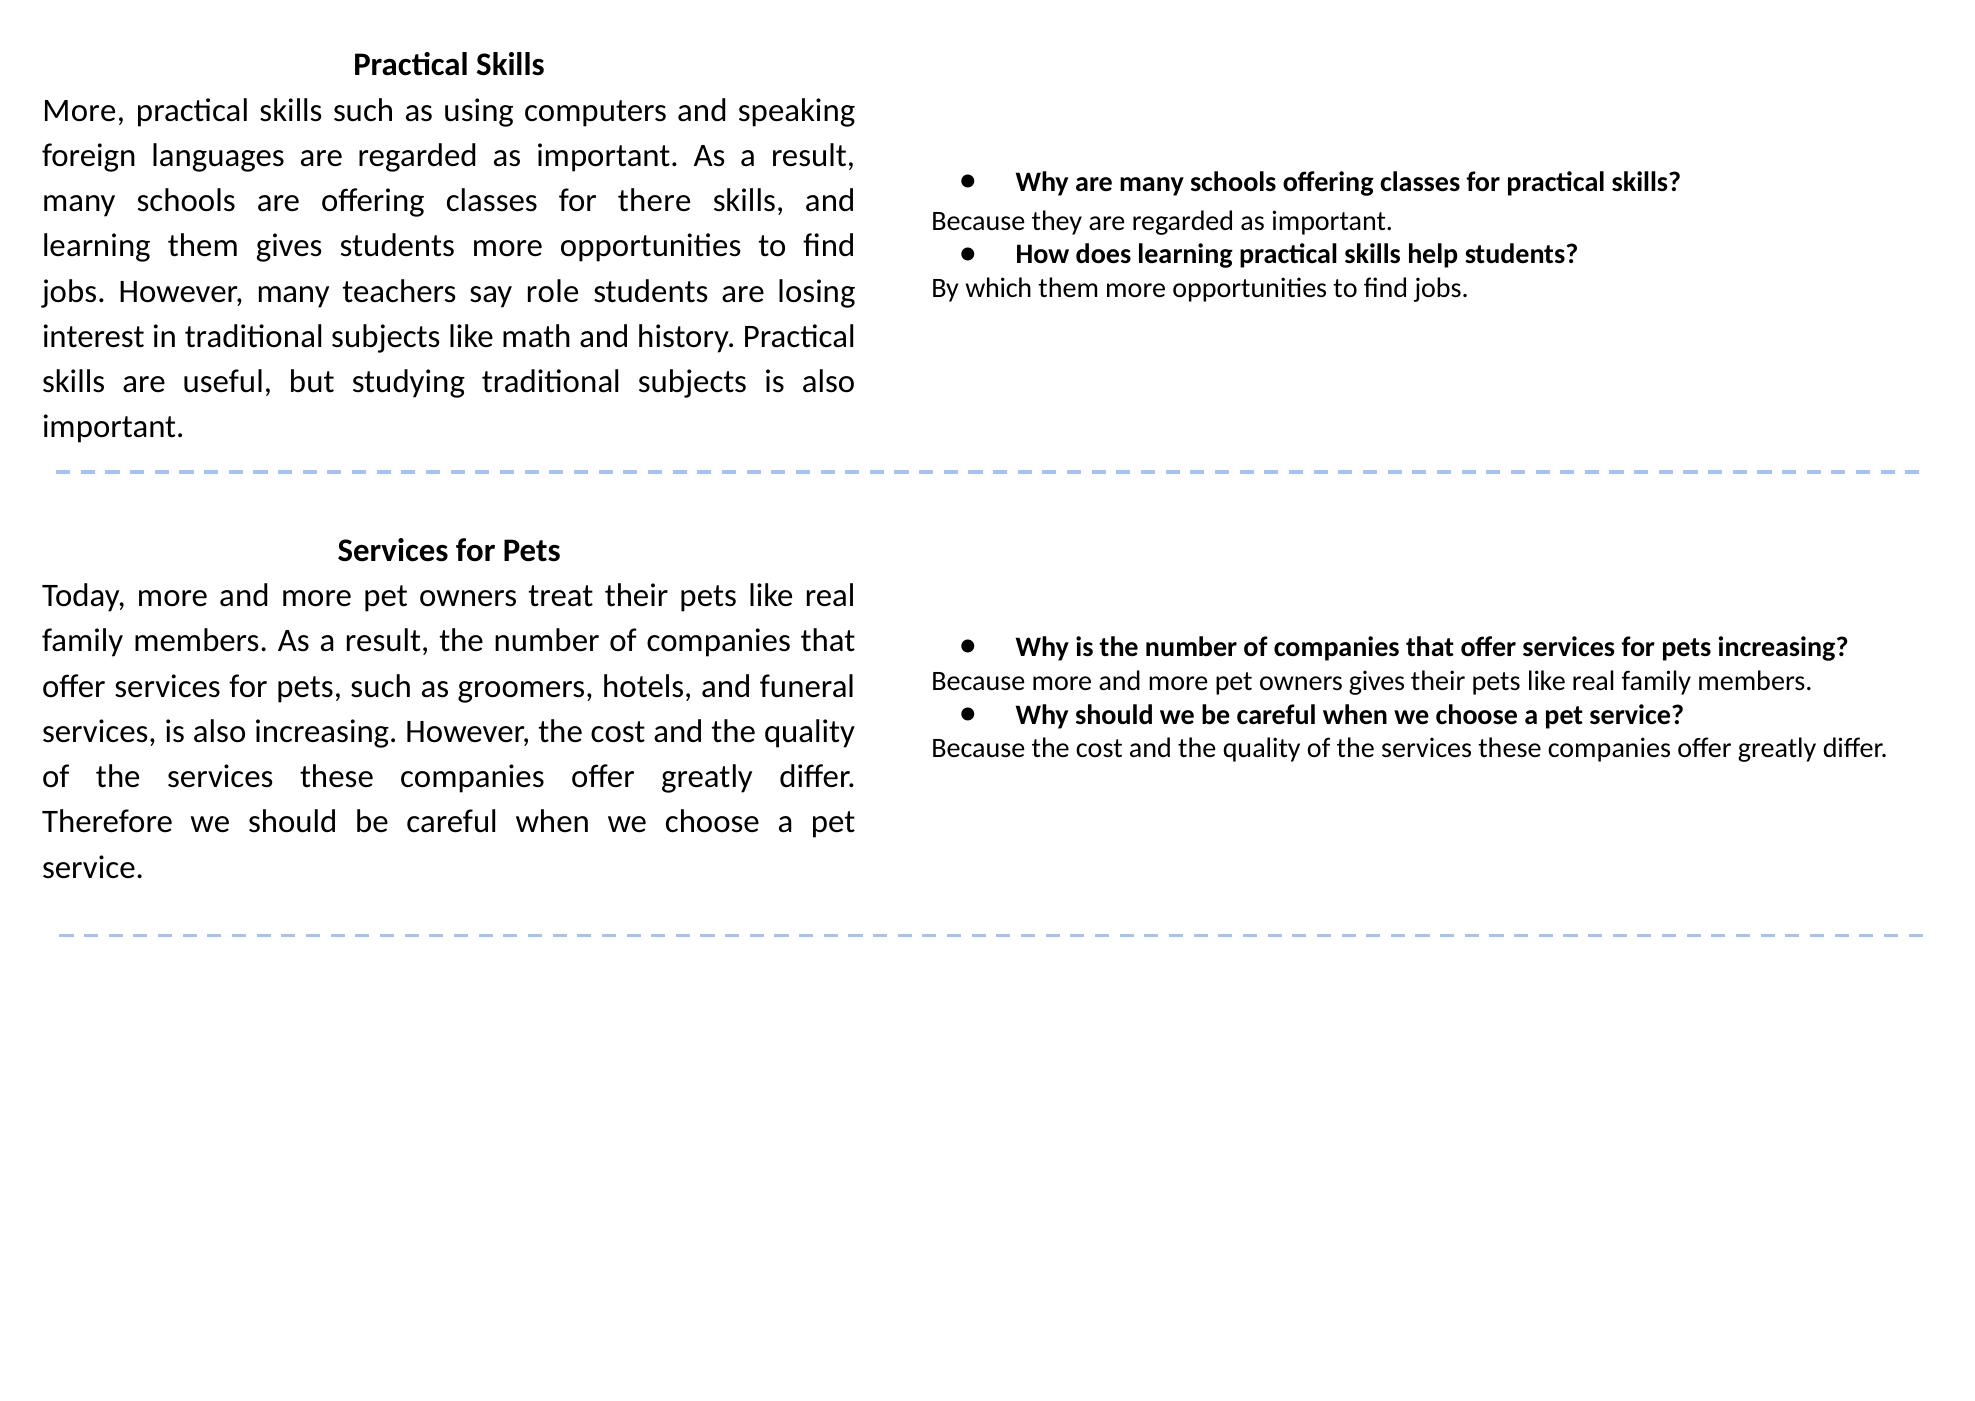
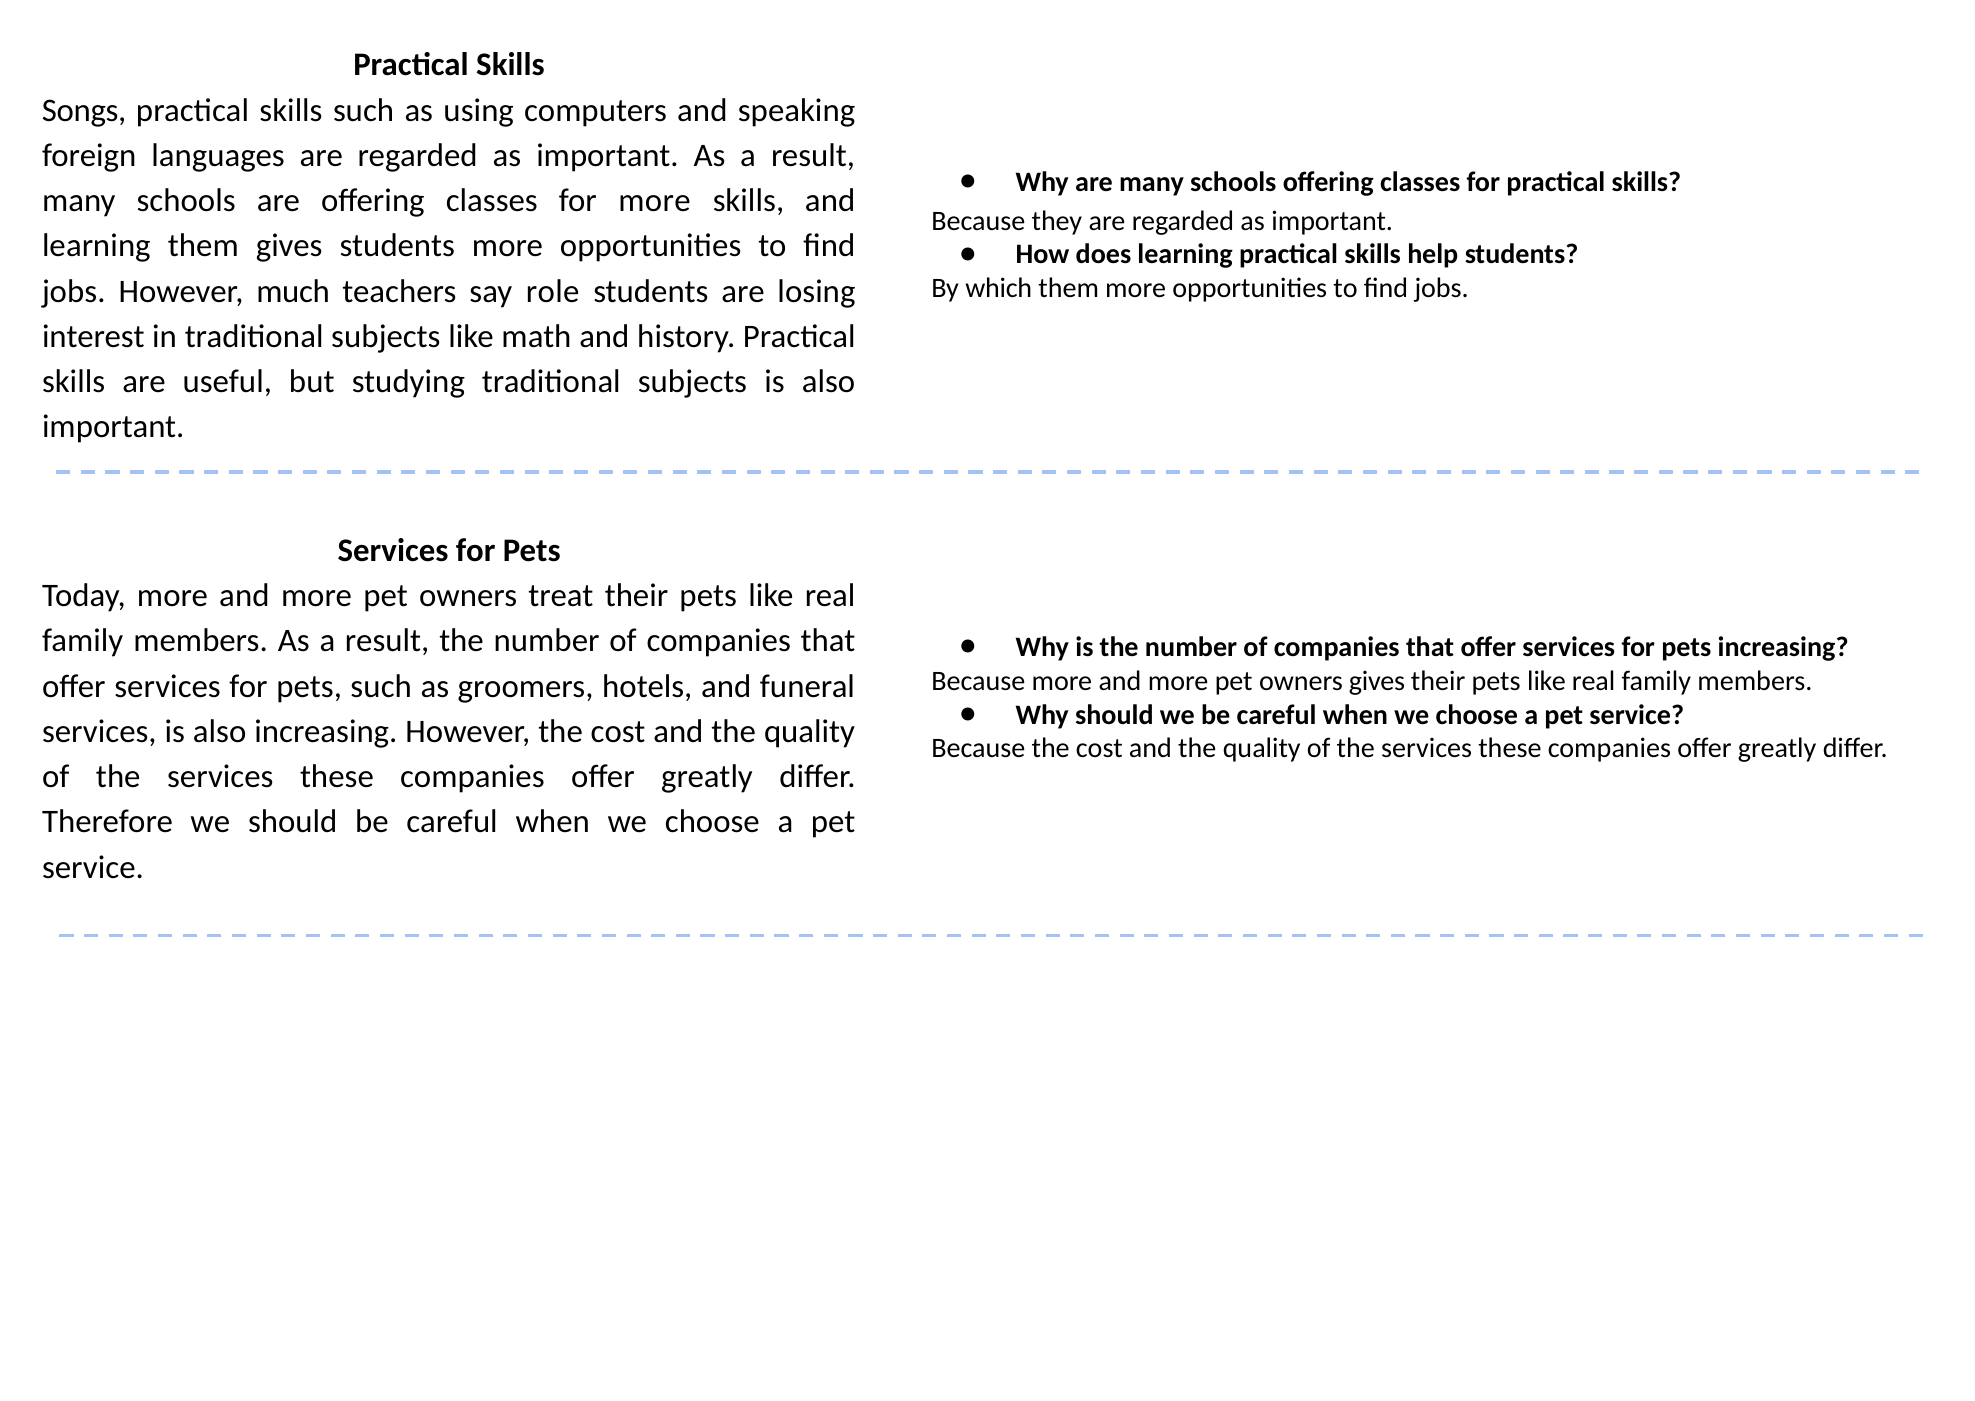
More at (84, 110): More -> Songs
for there: there -> more
However many: many -> much
